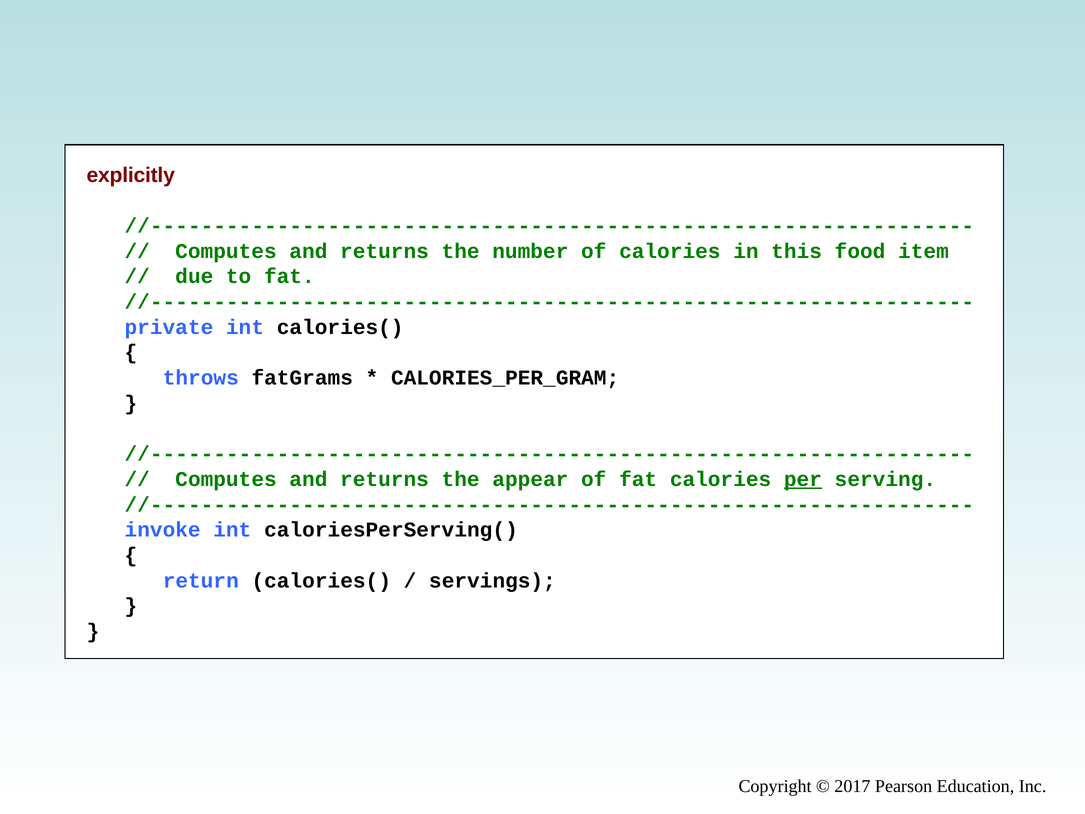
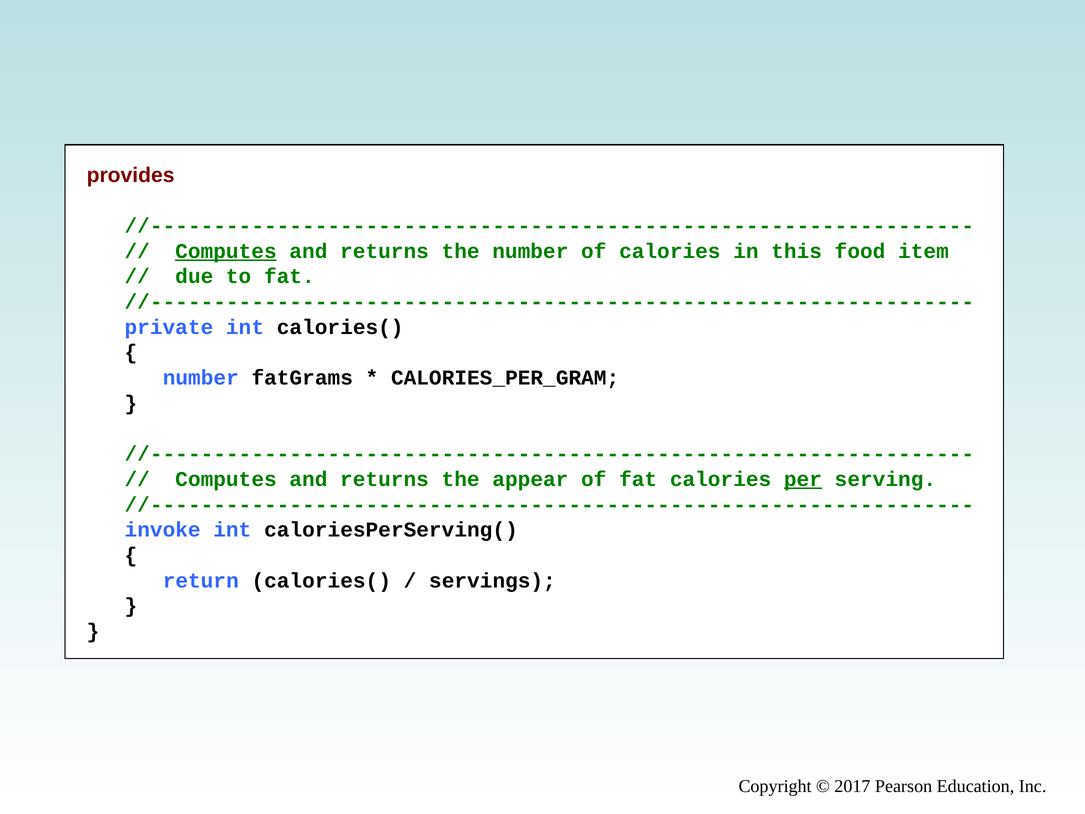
explicitly: explicitly -> provides
Computes at (226, 251) underline: none -> present
throws at (201, 378): throws -> number
